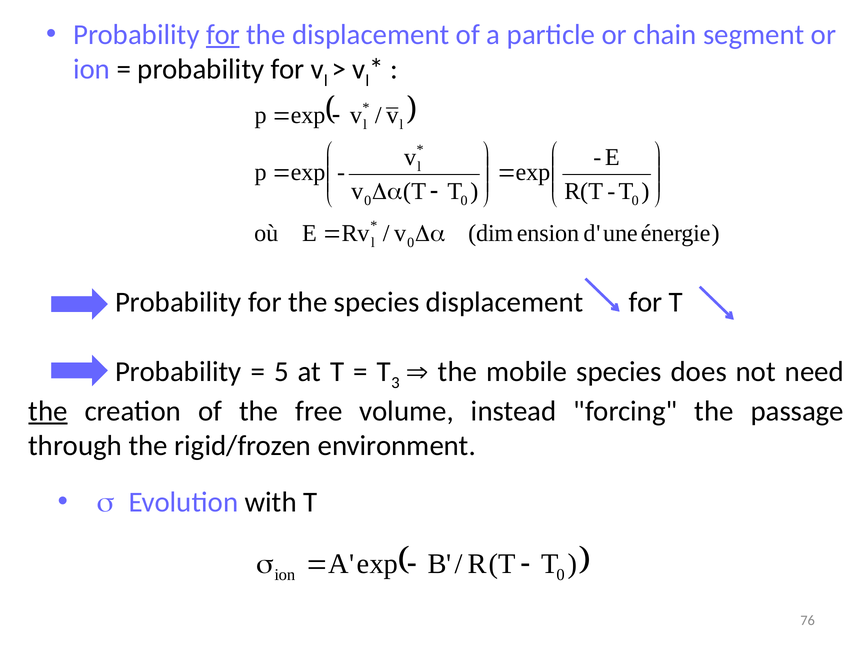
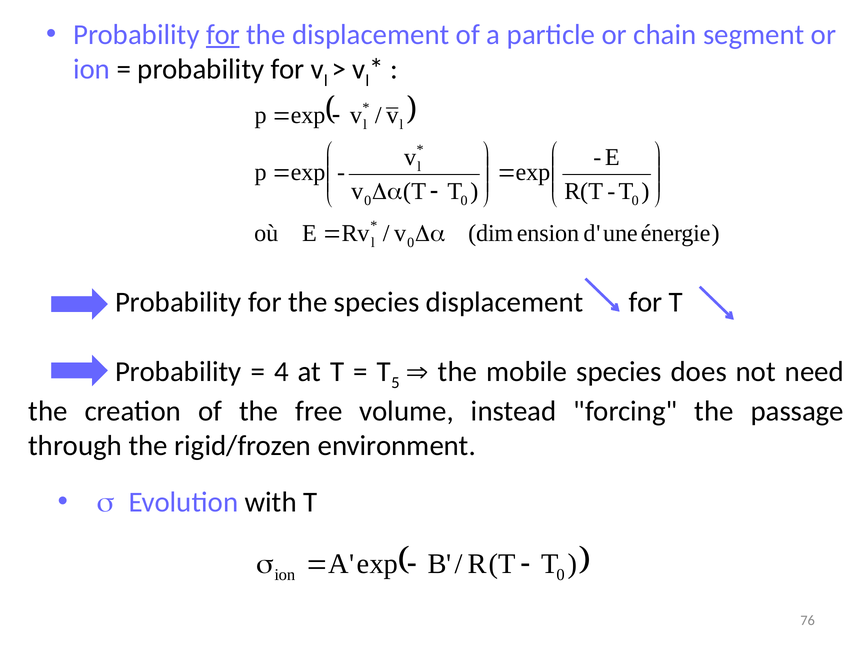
5: 5 -> 4
3: 3 -> 5
the at (48, 411) underline: present -> none
